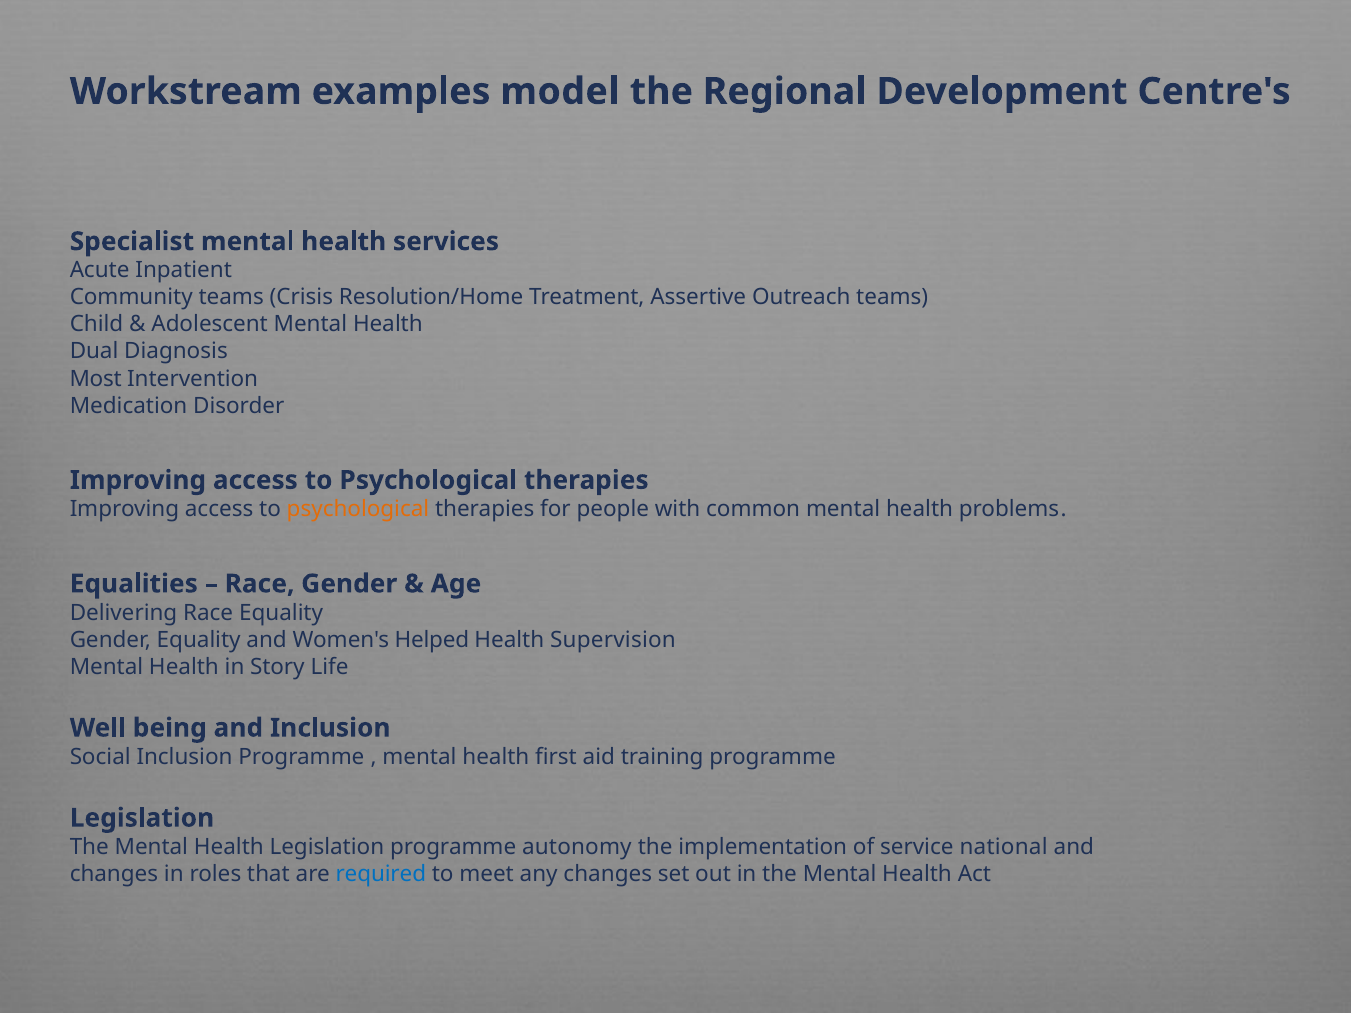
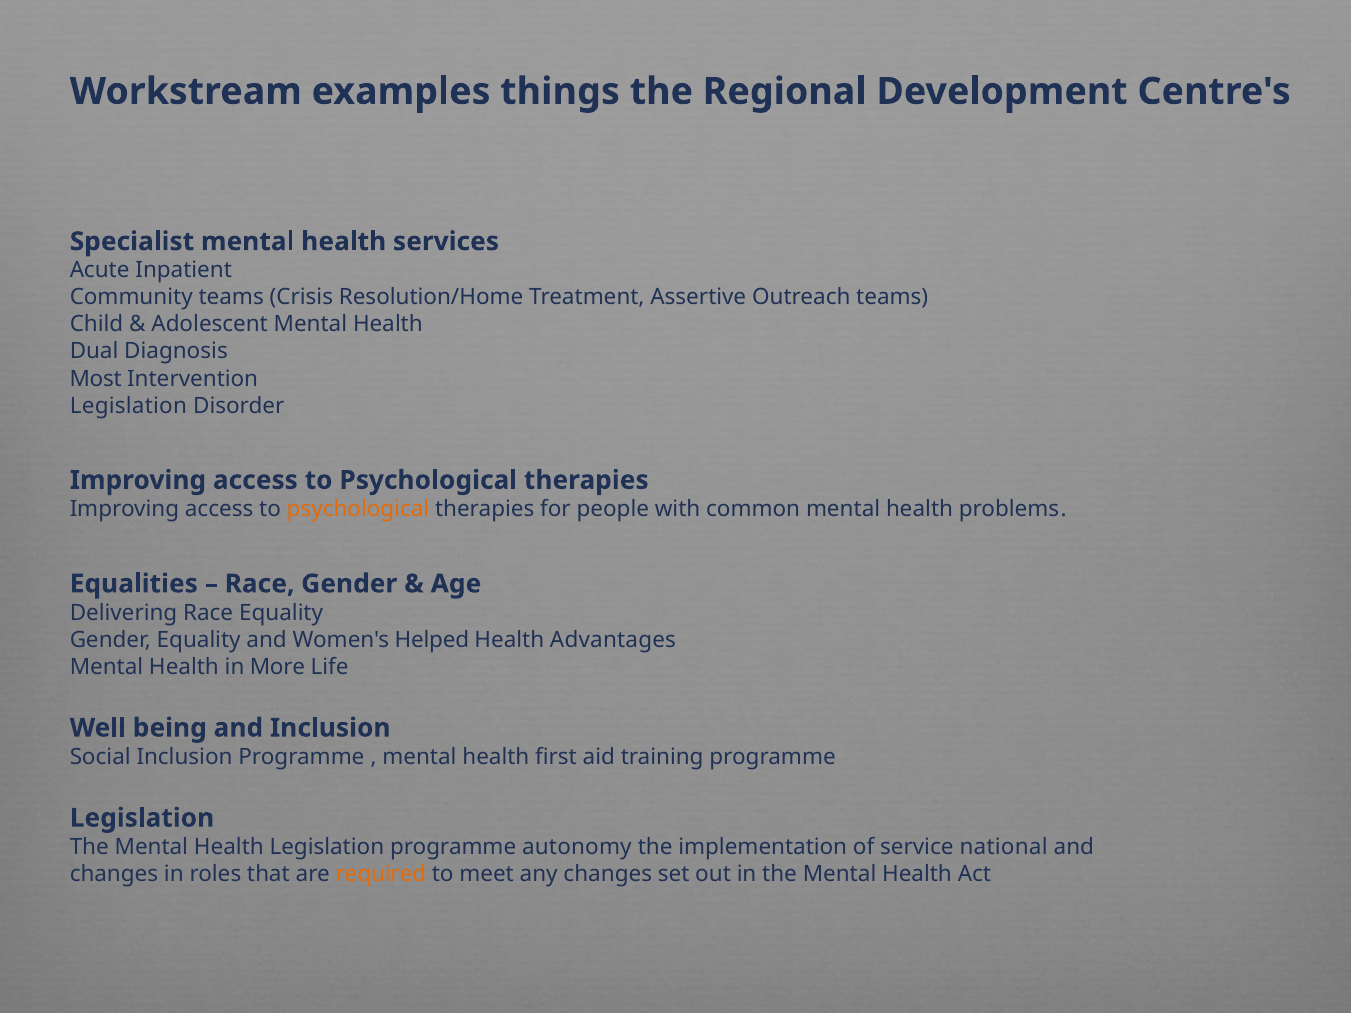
model: model -> things
Medication at (129, 406): Medication -> Legislation
Supervision: Supervision -> Advantages
Story: Story -> More
required colour: blue -> orange
